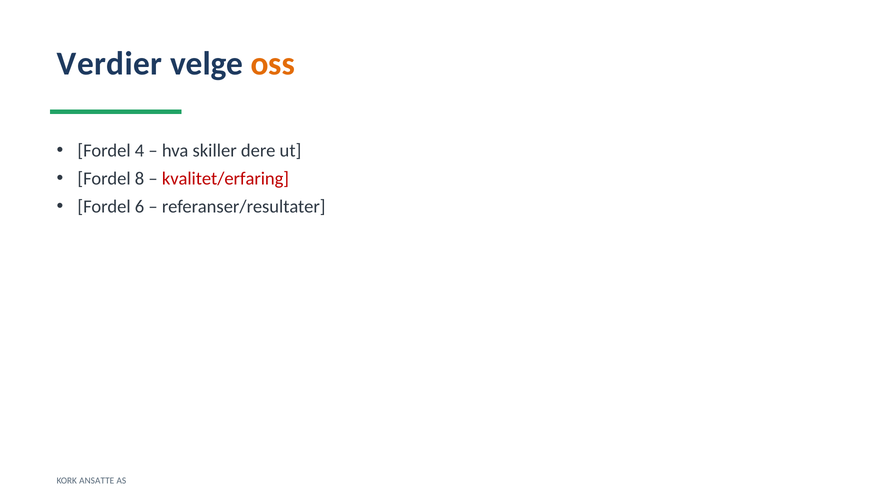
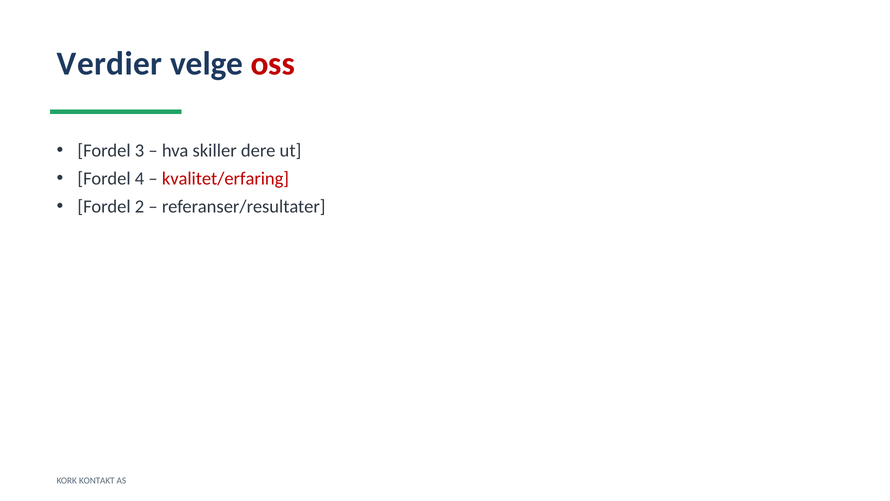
oss colour: orange -> red
4: 4 -> 3
8: 8 -> 4
6: 6 -> 2
ANSATTE: ANSATTE -> KONTAKT
